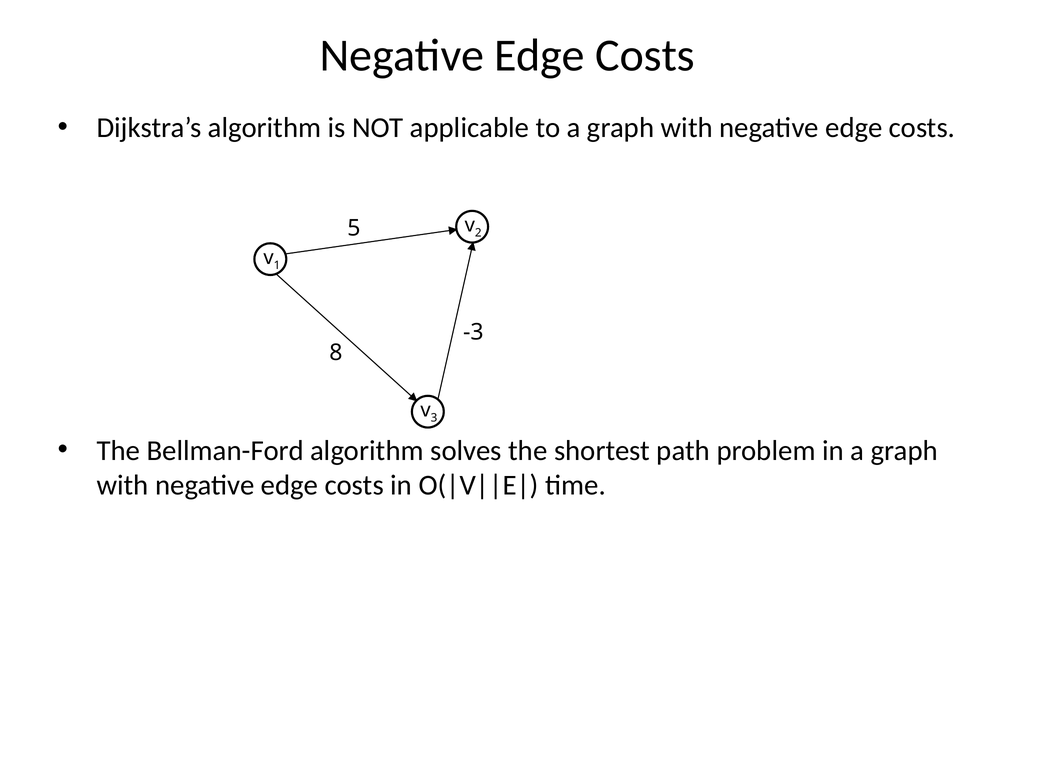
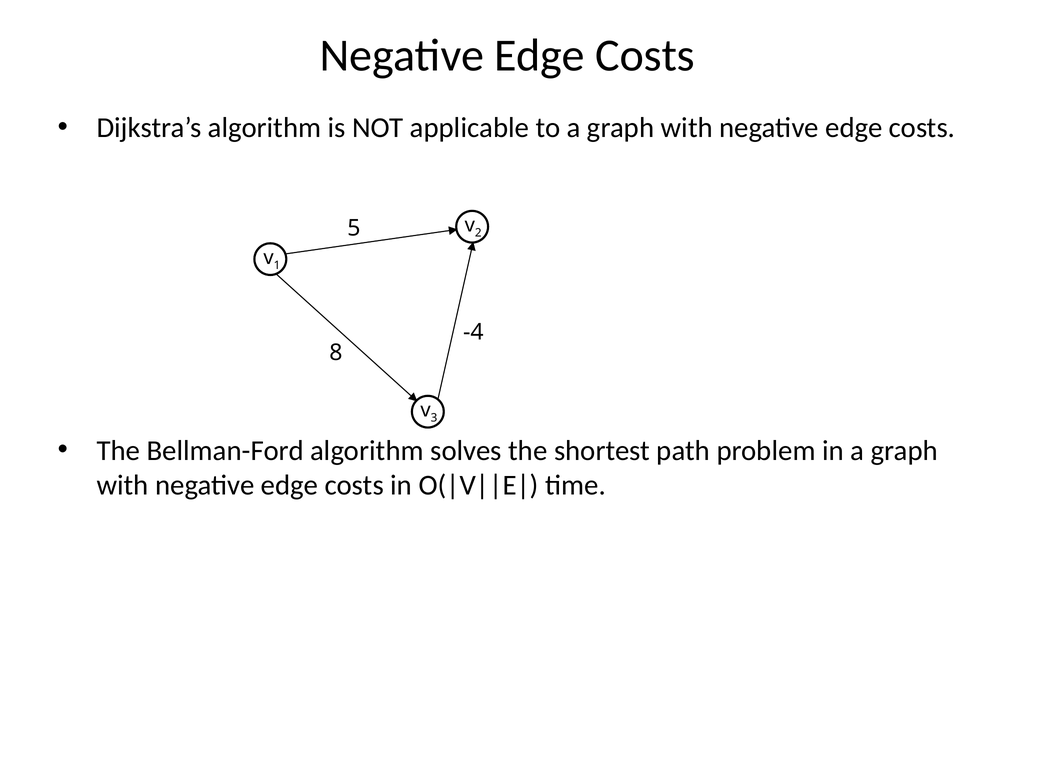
-3: -3 -> -4
